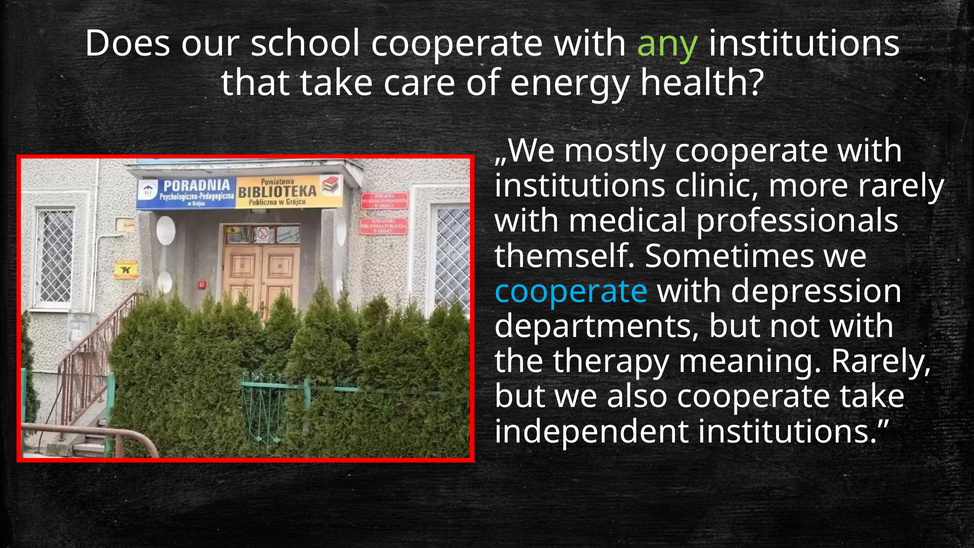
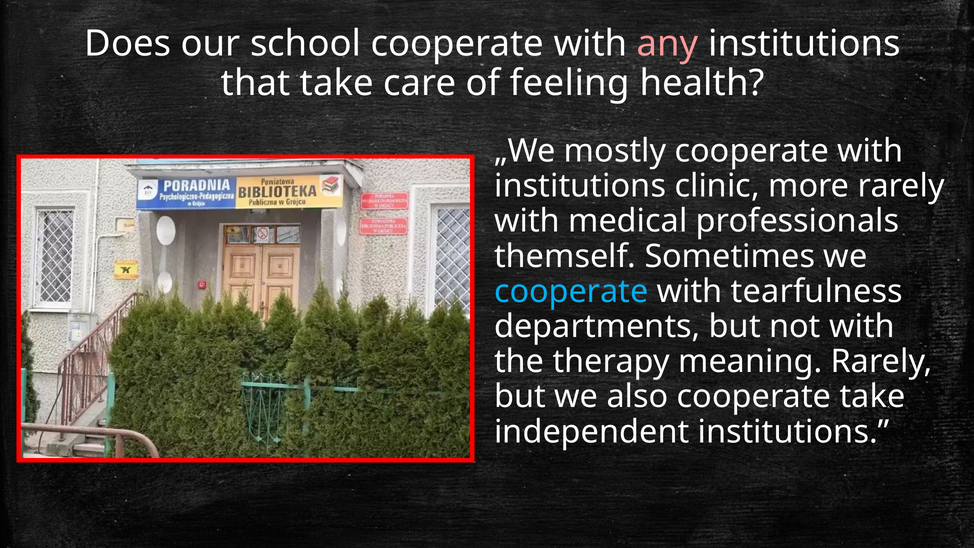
any colour: light green -> pink
energy: energy -> feeling
depression: depression -> tearfulness
